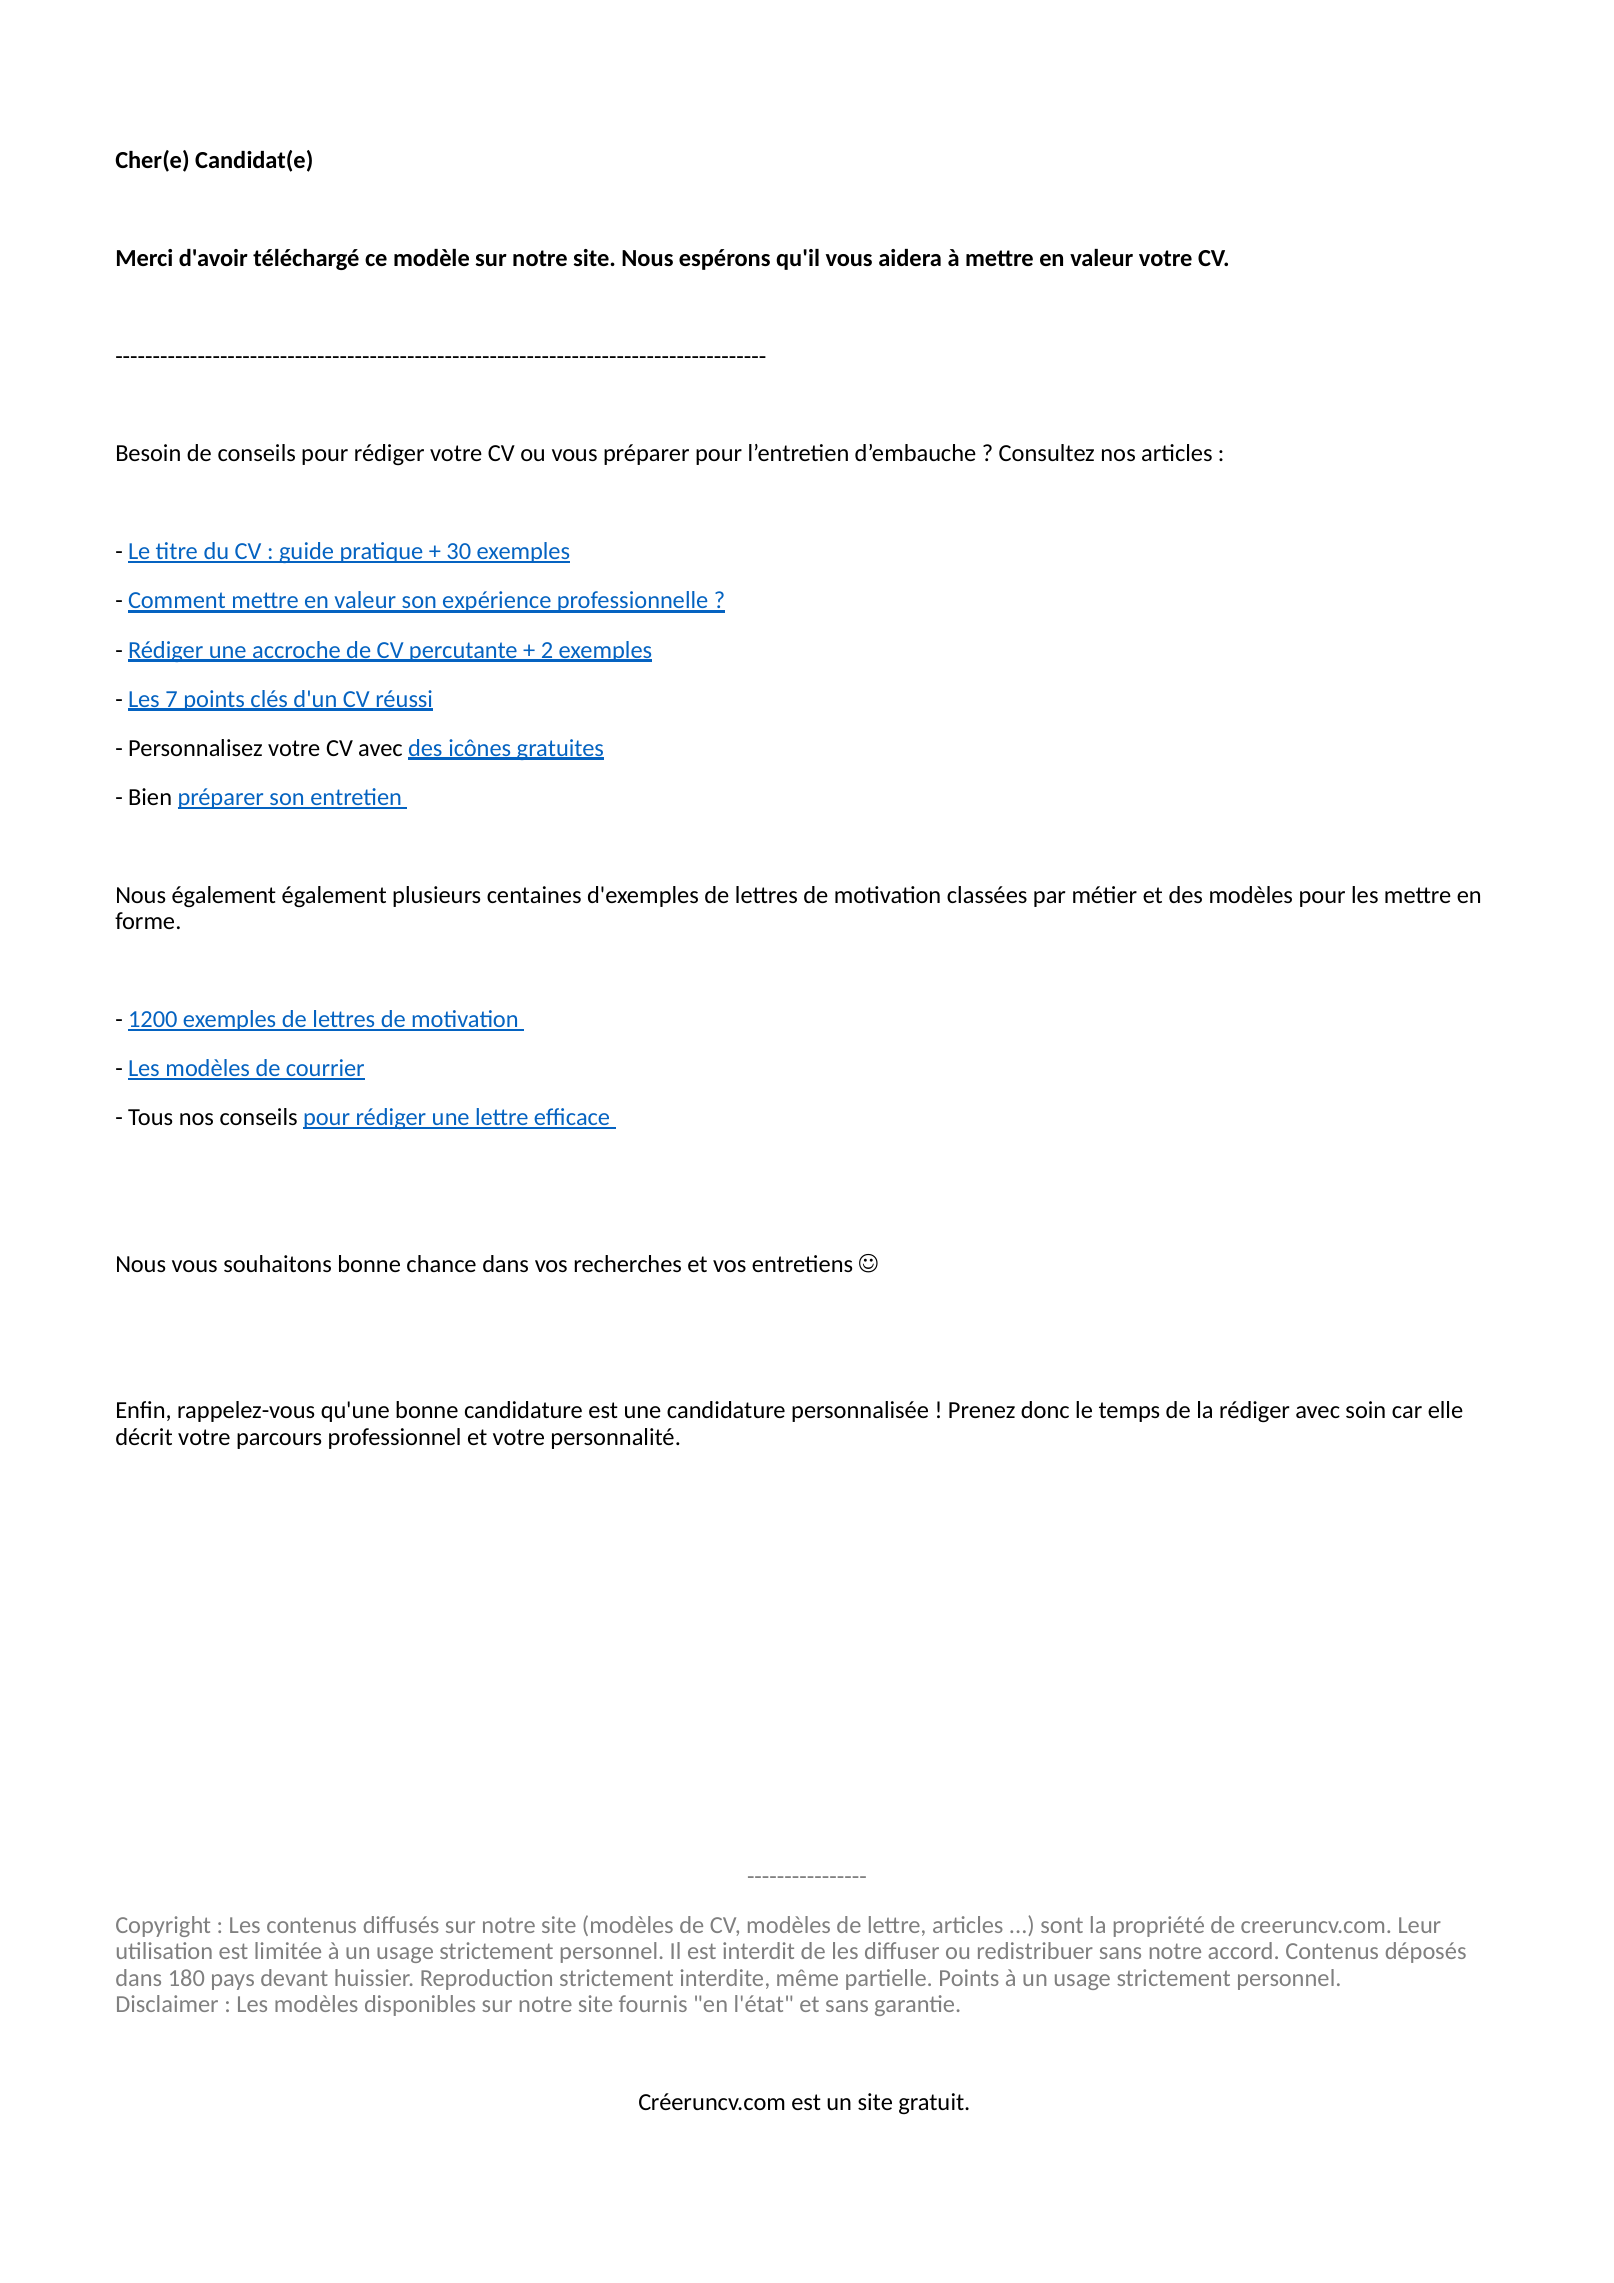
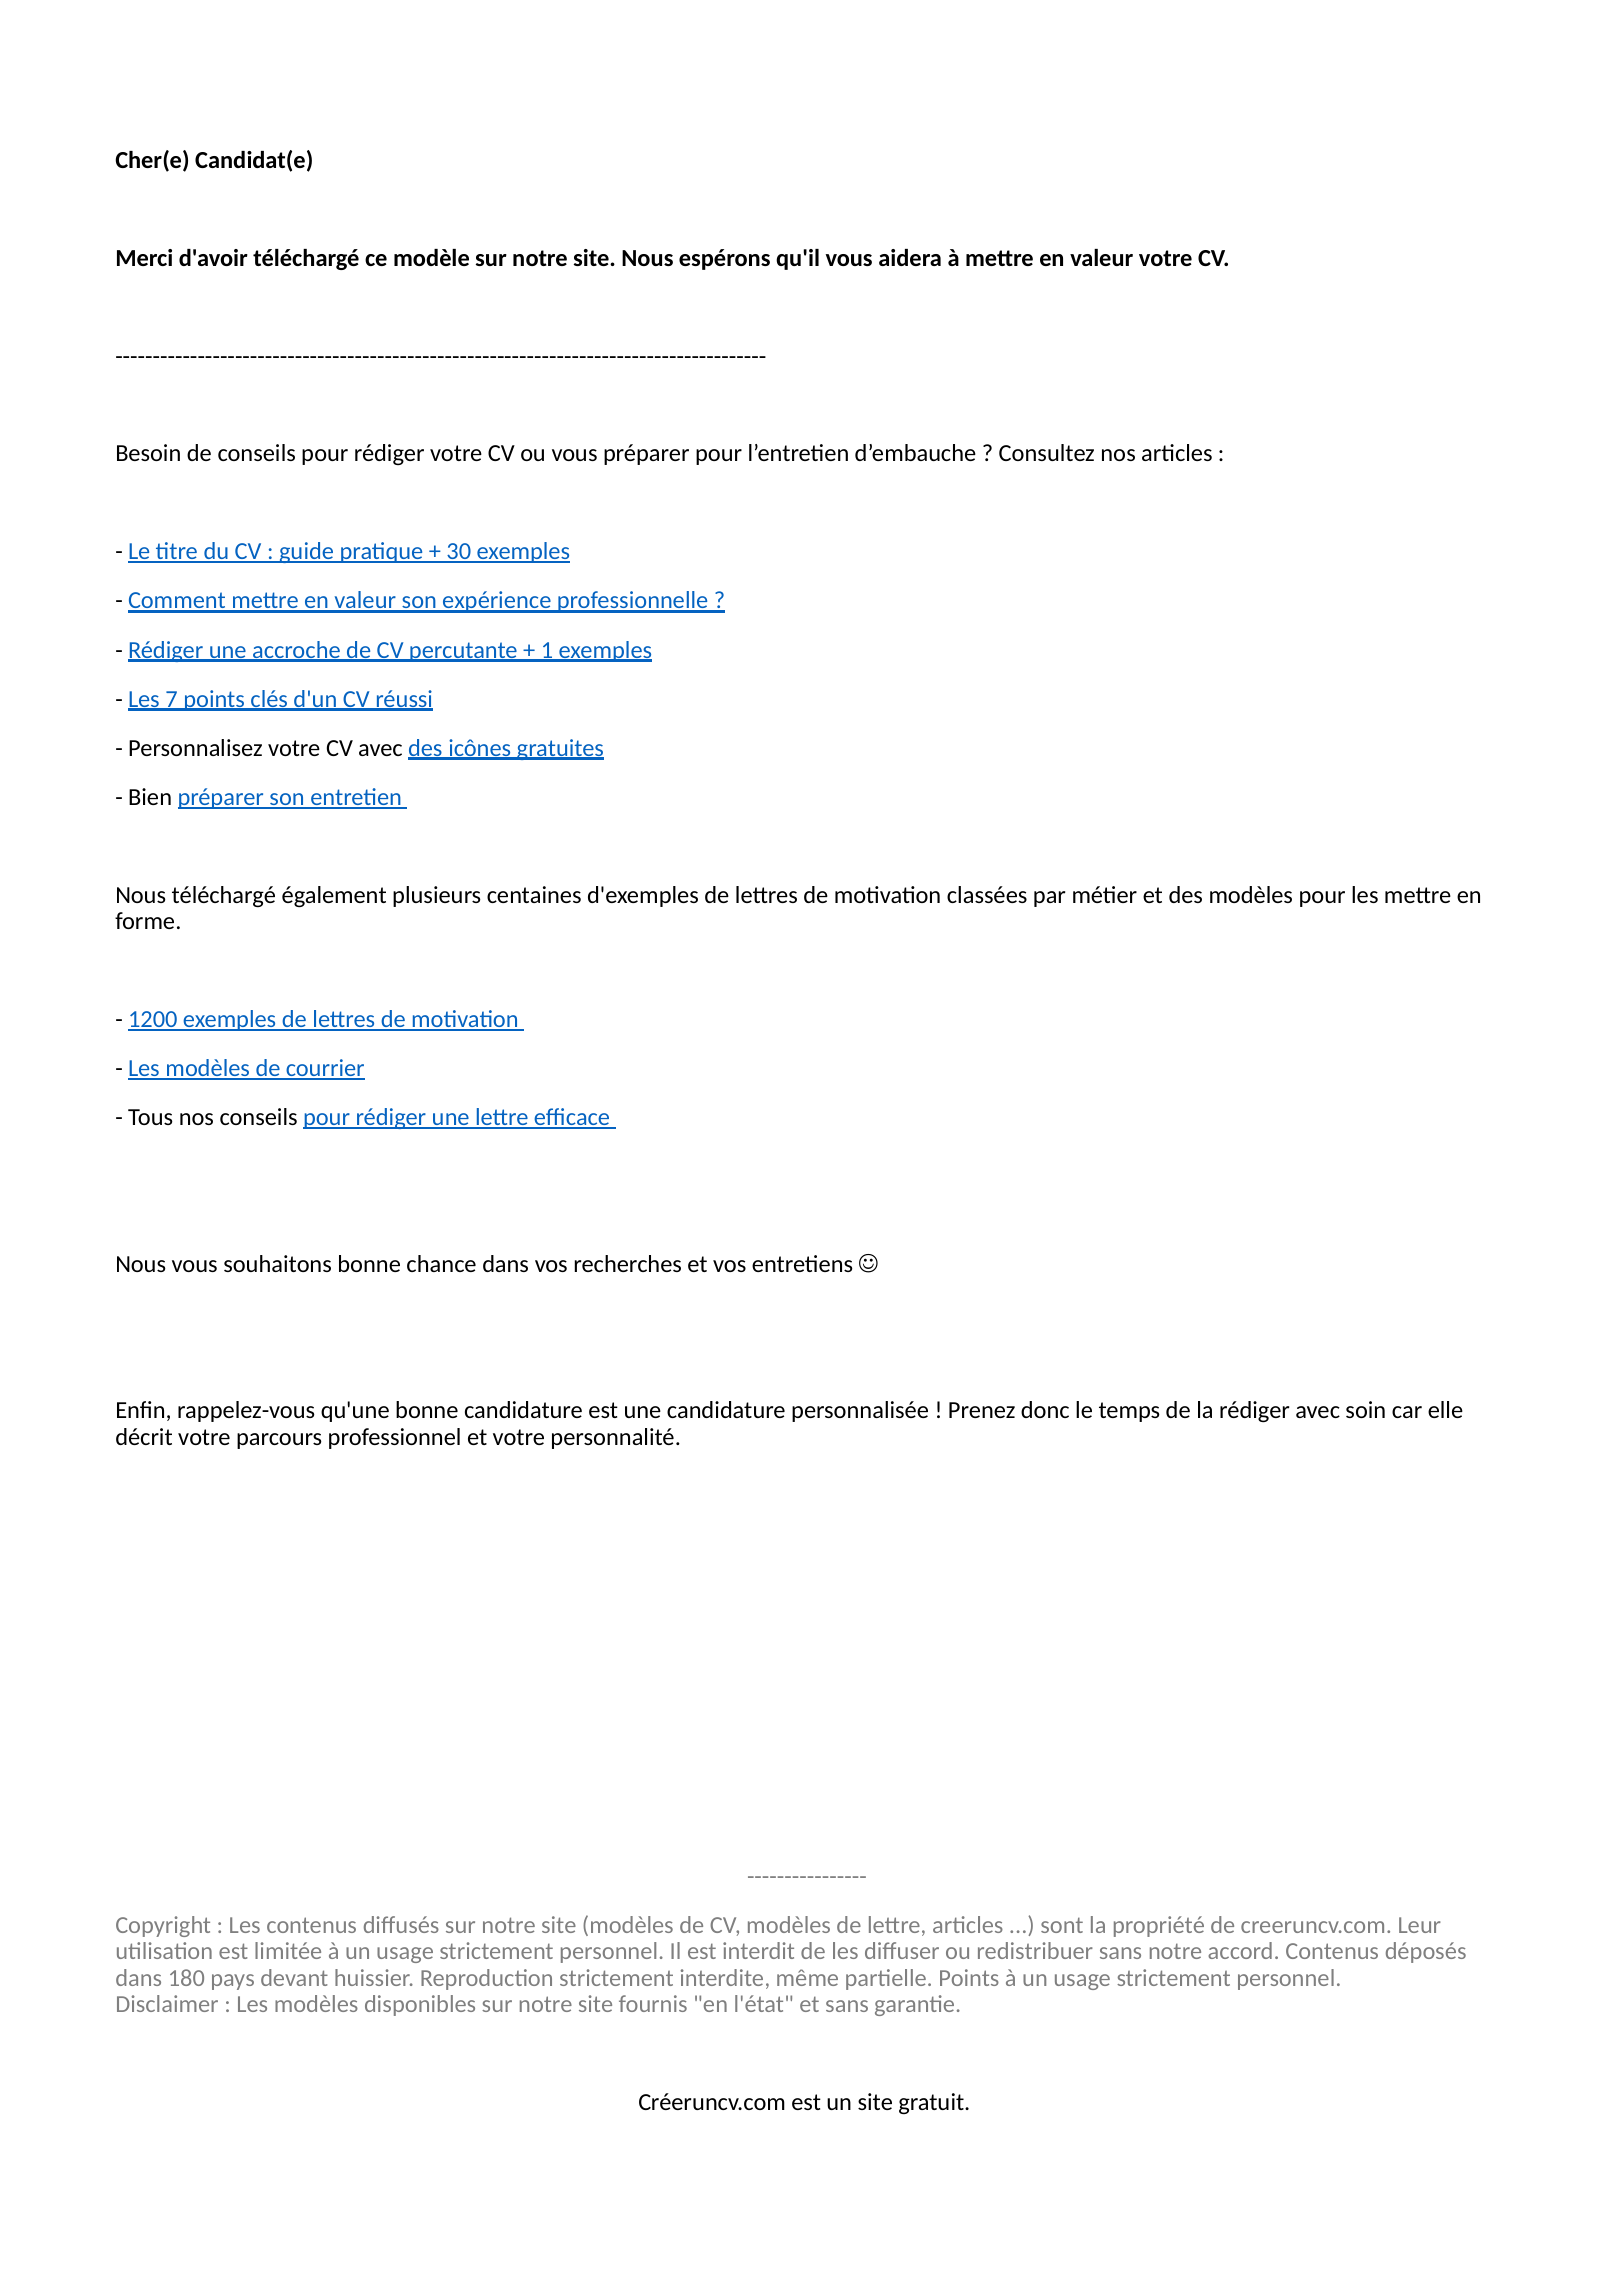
2: 2 -> 1
Nous également: également -> téléchargé
